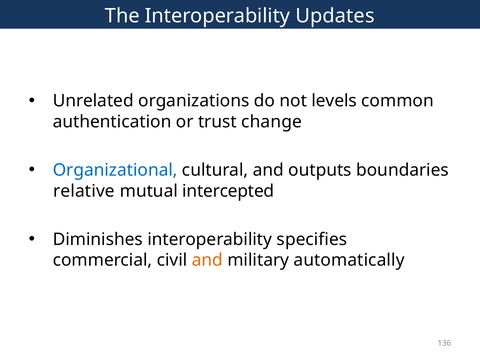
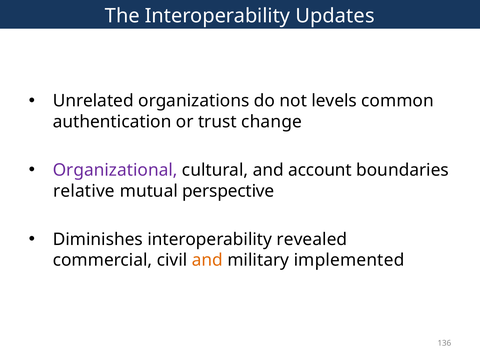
Organizational colour: blue -> purple
outputs: outputs -> account
intercepted: intercepted -> perspective
specifies: specifies -> revealed
automatically: automatically -> implemented
